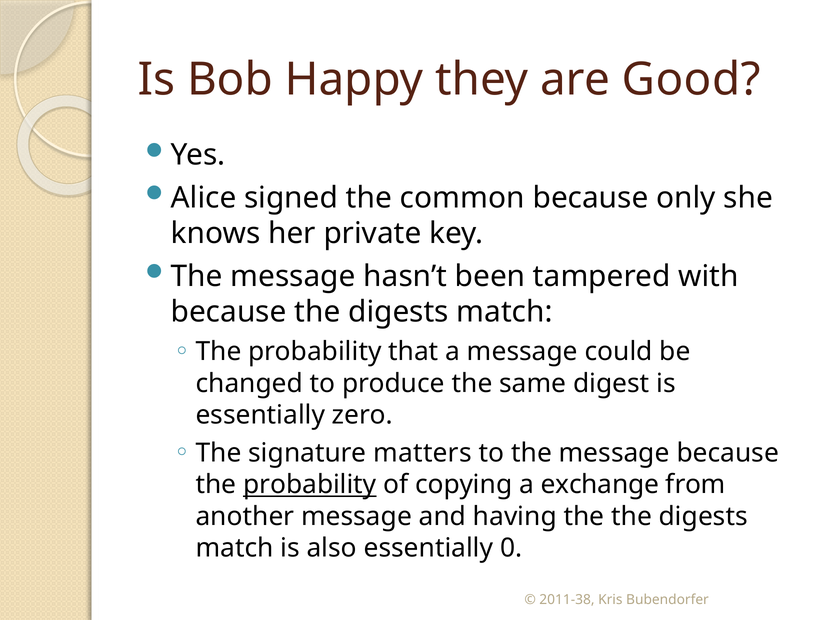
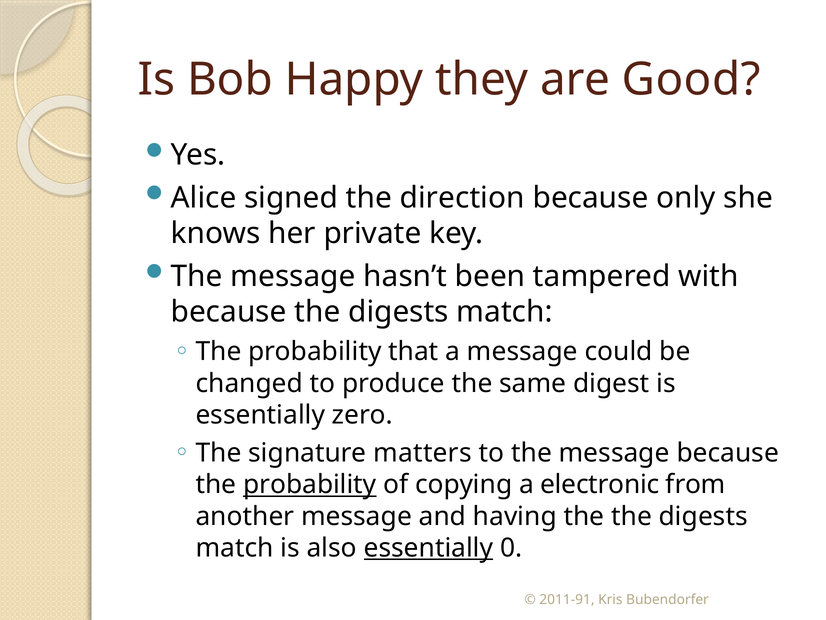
common: common -> direction
exchange: exchange -> electronic
essentially at (429, 548) underline: none -> present
2011-38: 2011-38 -> 2011-91
